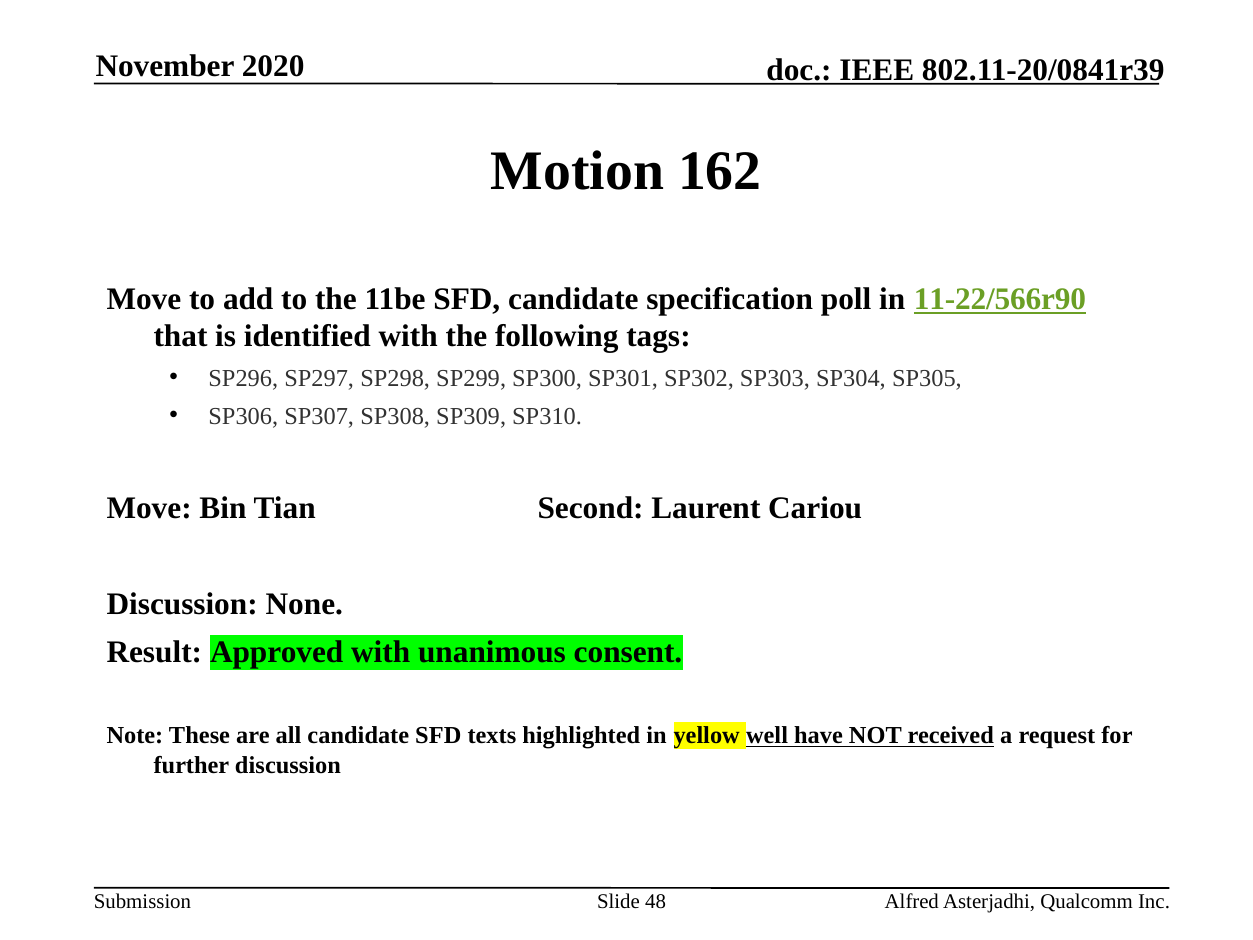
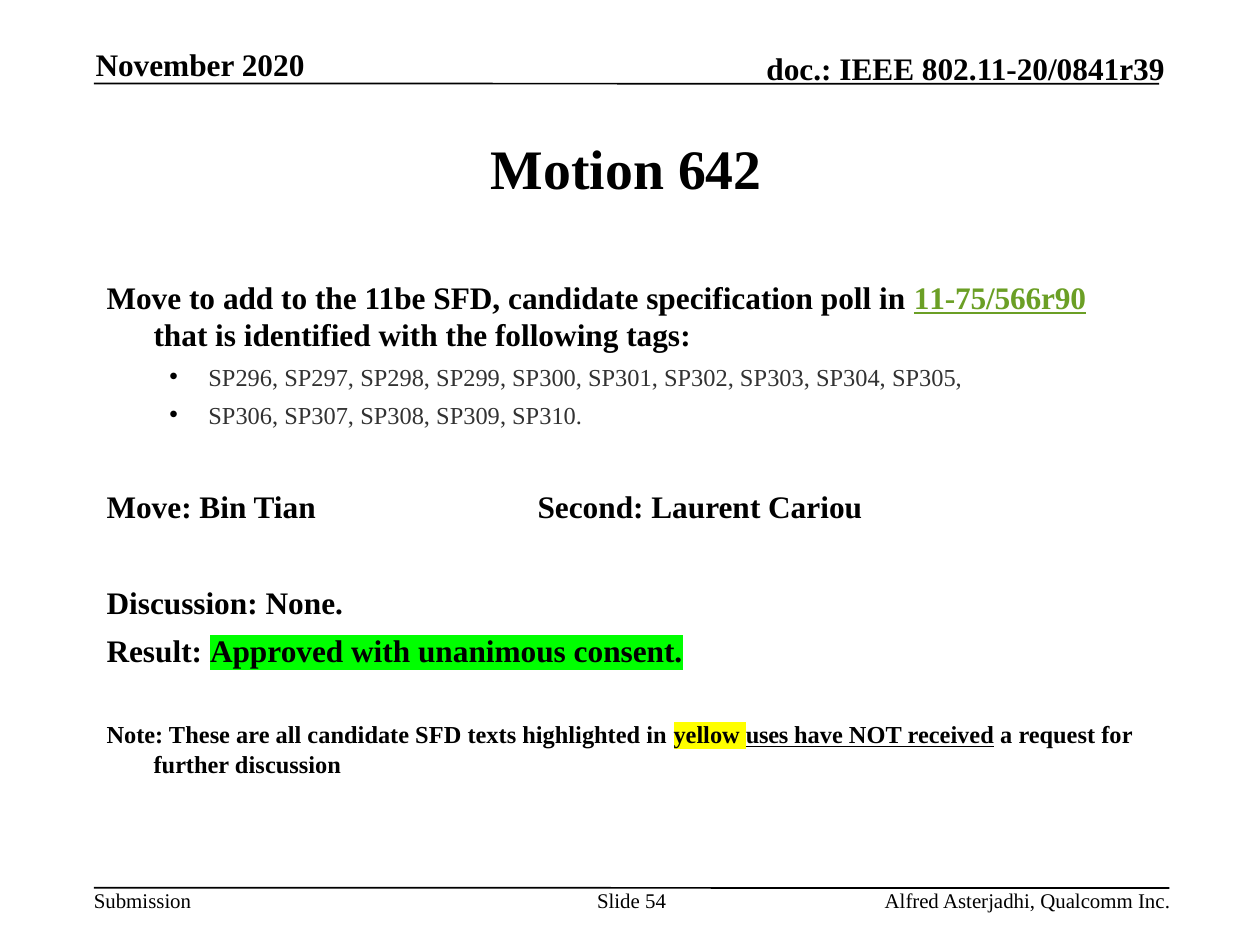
162: 162 -> 642
11-22/566r90: 11-22/566r90 -> 11-75/566r90
well: well -> uses
48: 48 -> 54
